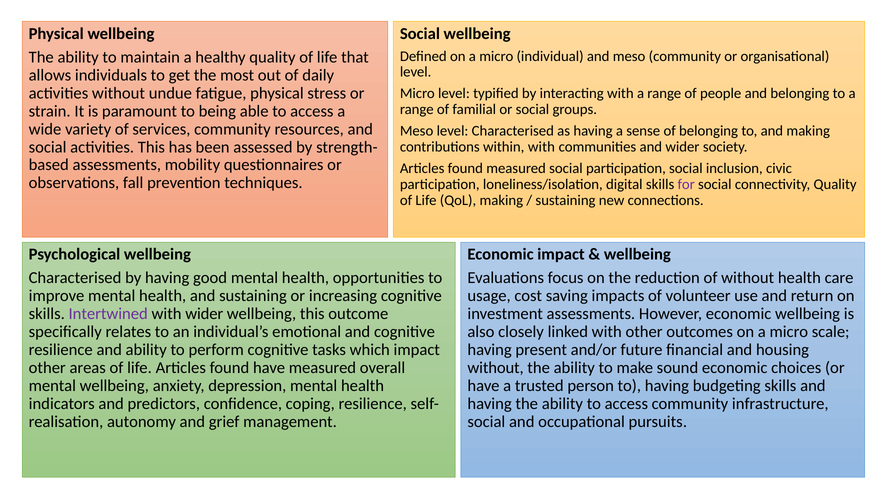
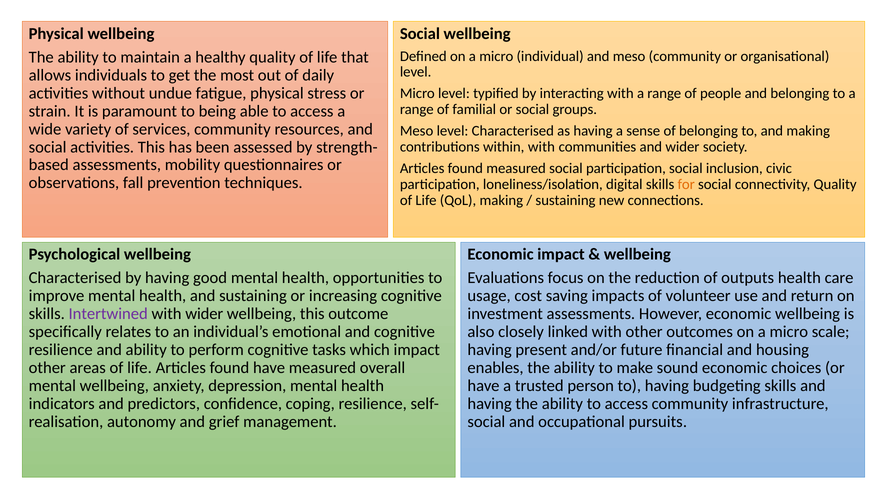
for colour: purple -> orange
of without: without -> outputs
without at (496, 368): without -> enables
